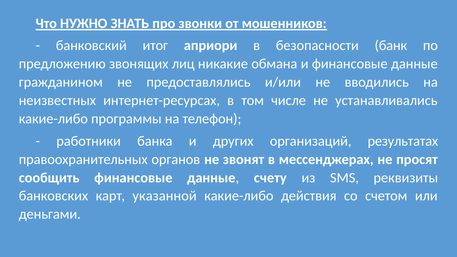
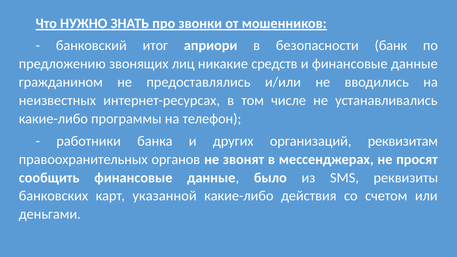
обмана: обмана -> средств
результатах: результатах -> реквизитам
счету: счету -> было
